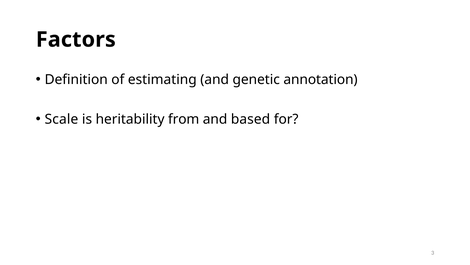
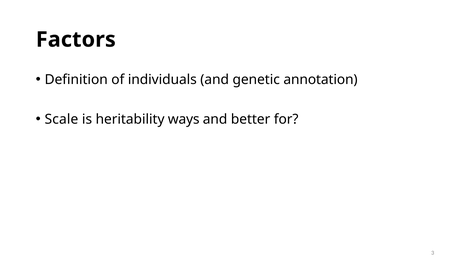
estimating: estimating -> individuals
from: from -> ways
based: based -> better
